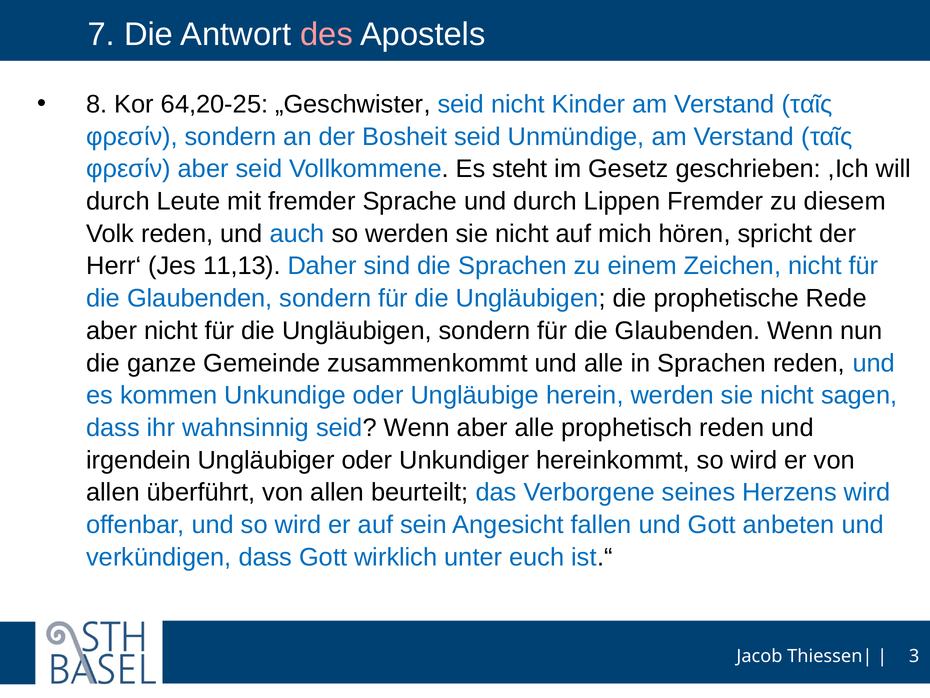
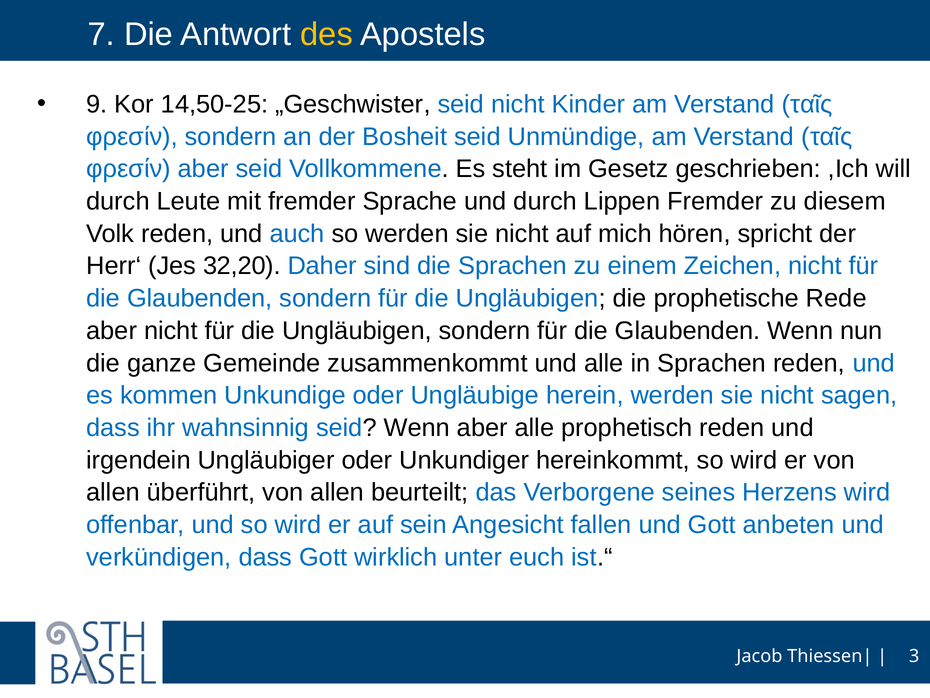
des colour: pink -> yellow
8: 8 -> 9
64,20-25: 64,20-25 -> 14,50-25
11,13: 11,13 -> 32,20
